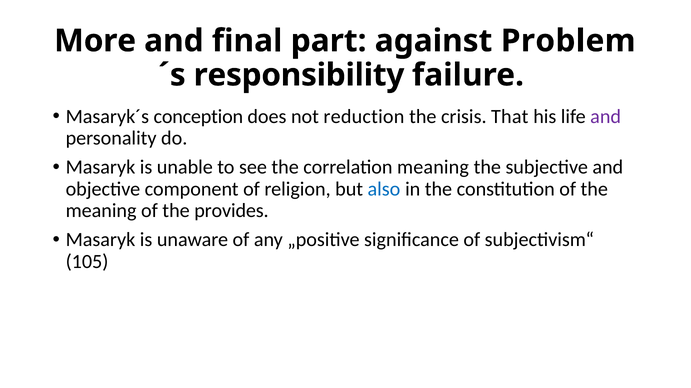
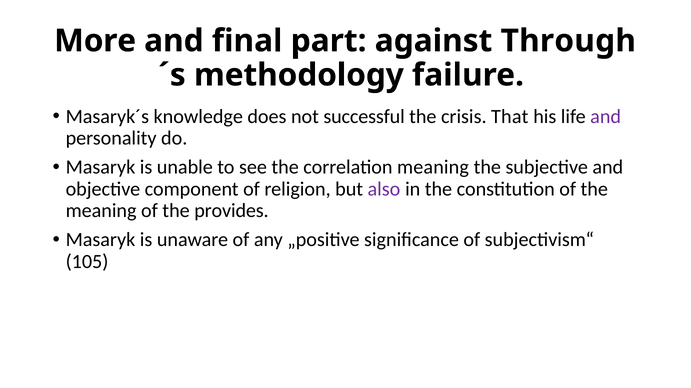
Problem: Problem -> Through
responsibility: responsibility -> methodology
conception: conception -> knowledge
reduction: reduction -> successful
also colour: blue -> purple
